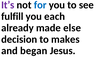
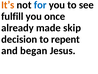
It’s colour: purple -> orange
each: each -> once
else: else -> skip
makes: makes -> repent
